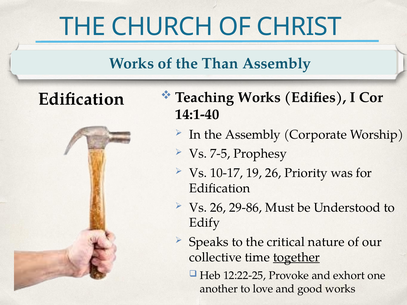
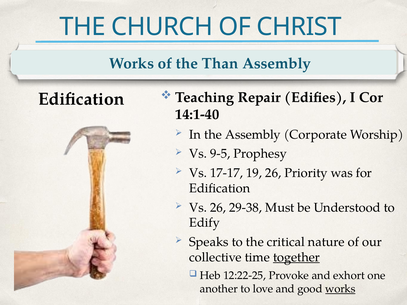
Teaching Works: Works -> Repair
7-5: 7-5 -> 9-5
10-17: 10-17 -> 17-17
29-86: 29-86 -> 29-38
works at (340, 289) underline: none -> present
